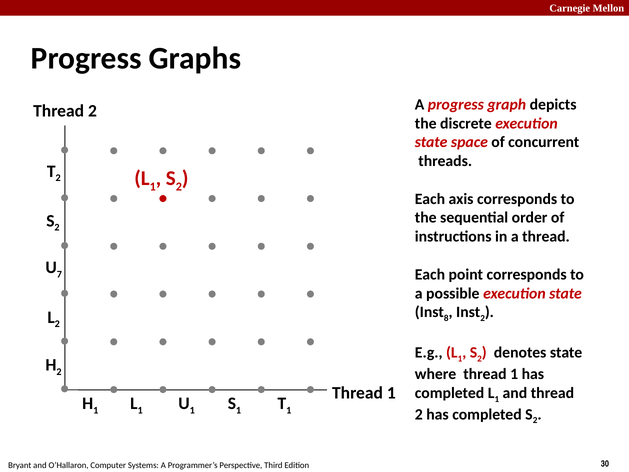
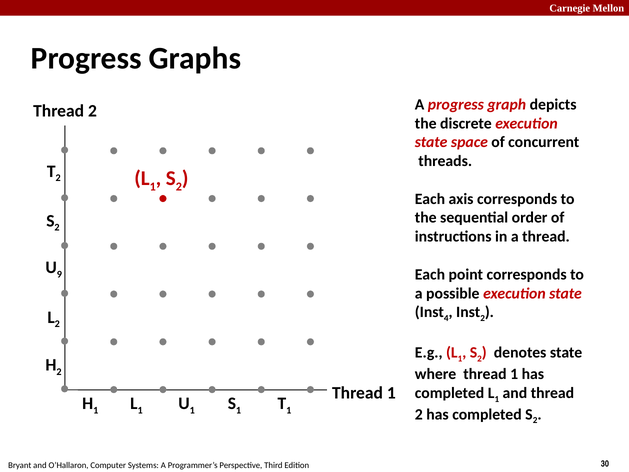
7: 7 -> 9
8: 8 -> 4
